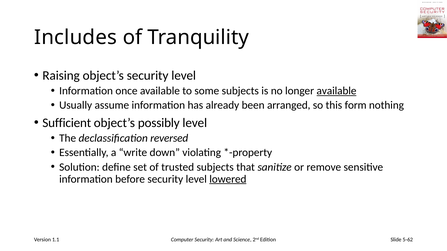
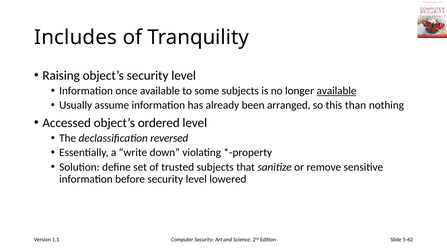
form: form -> than
Sufficient: Sufficient -> Accessed
possibly: possibly -> ordered
lowered underline: present -> none
